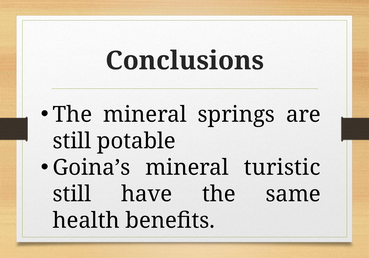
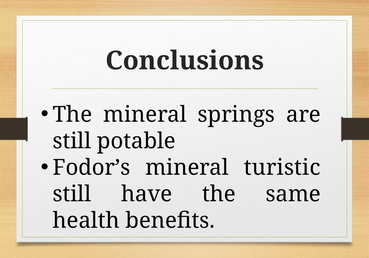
Goina’s: Goina’s -> Fodor’s
